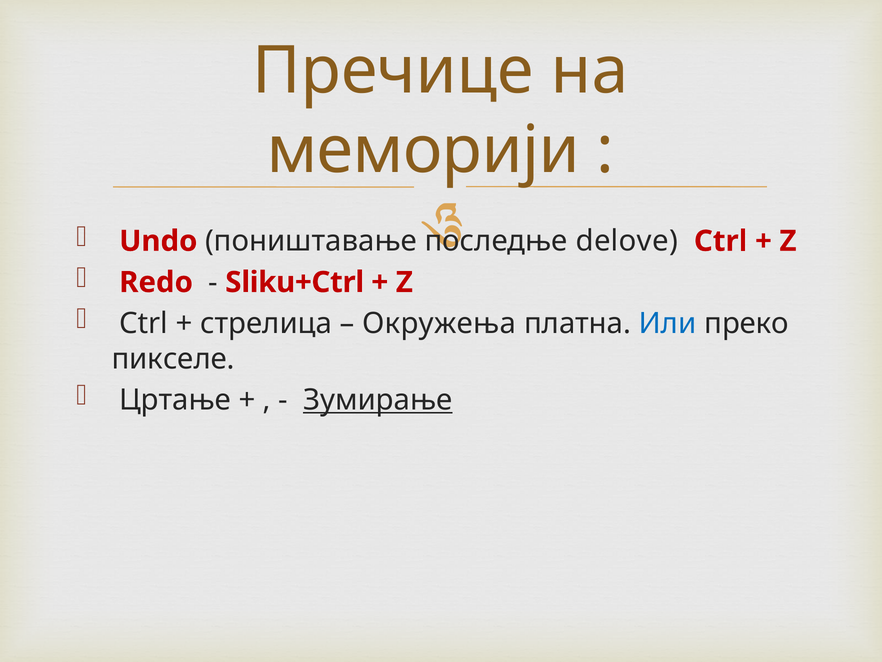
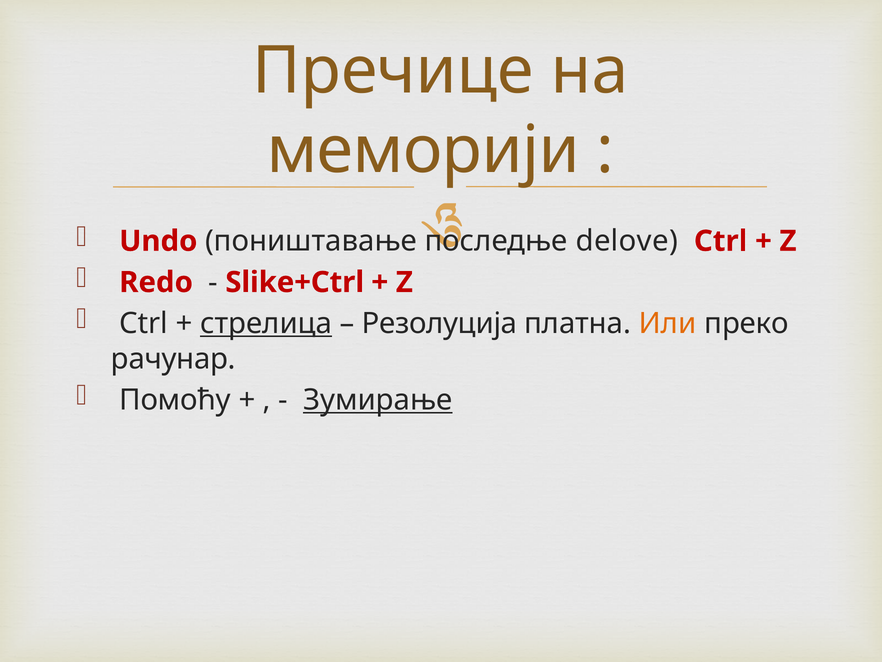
Sliku+Ctrl: Sliku+Ctrl -> Slike+Ctrl
стрелица underline: none -> present
Окружења: Окружења -> Резолуција
Или colour: blue -> orange
пикселе: пикселе -> рачунар
Цртање: Цртање -> Помоћу
